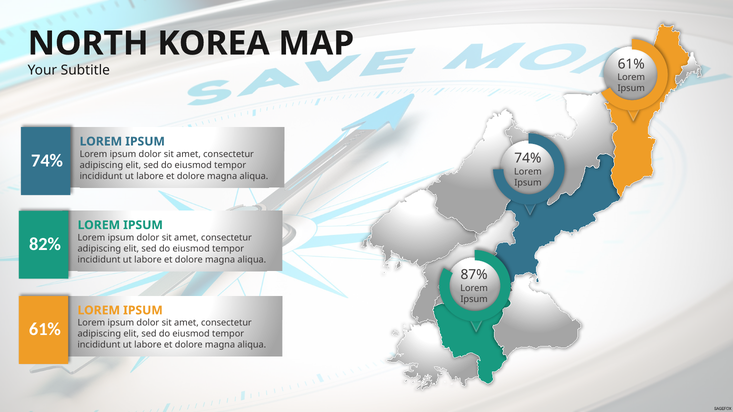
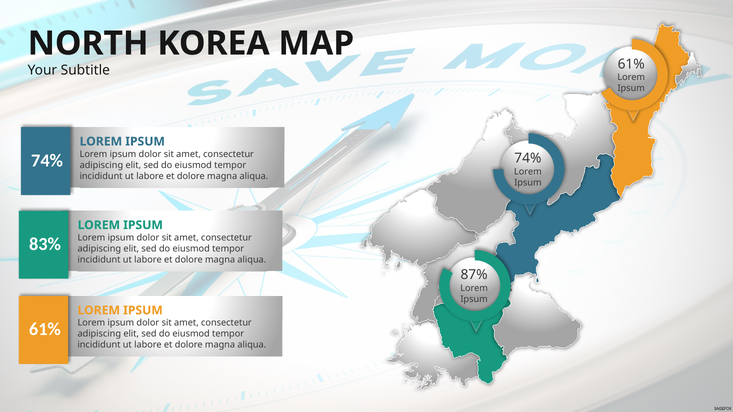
82%: 82% -> 83%
